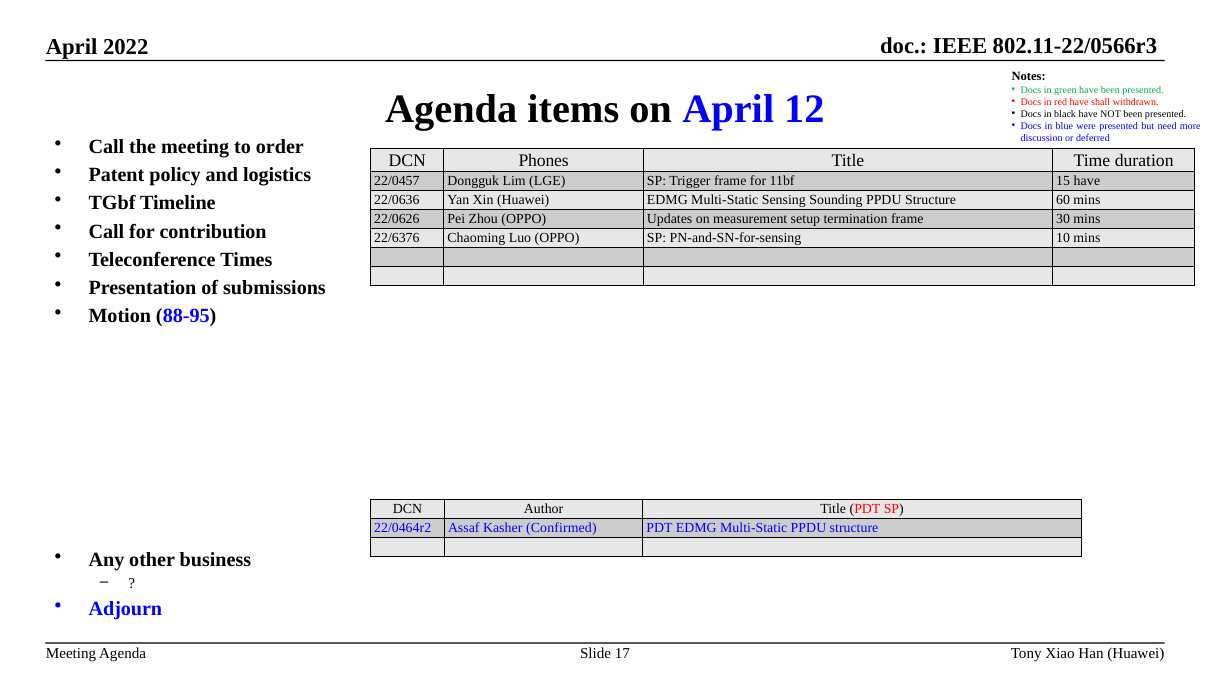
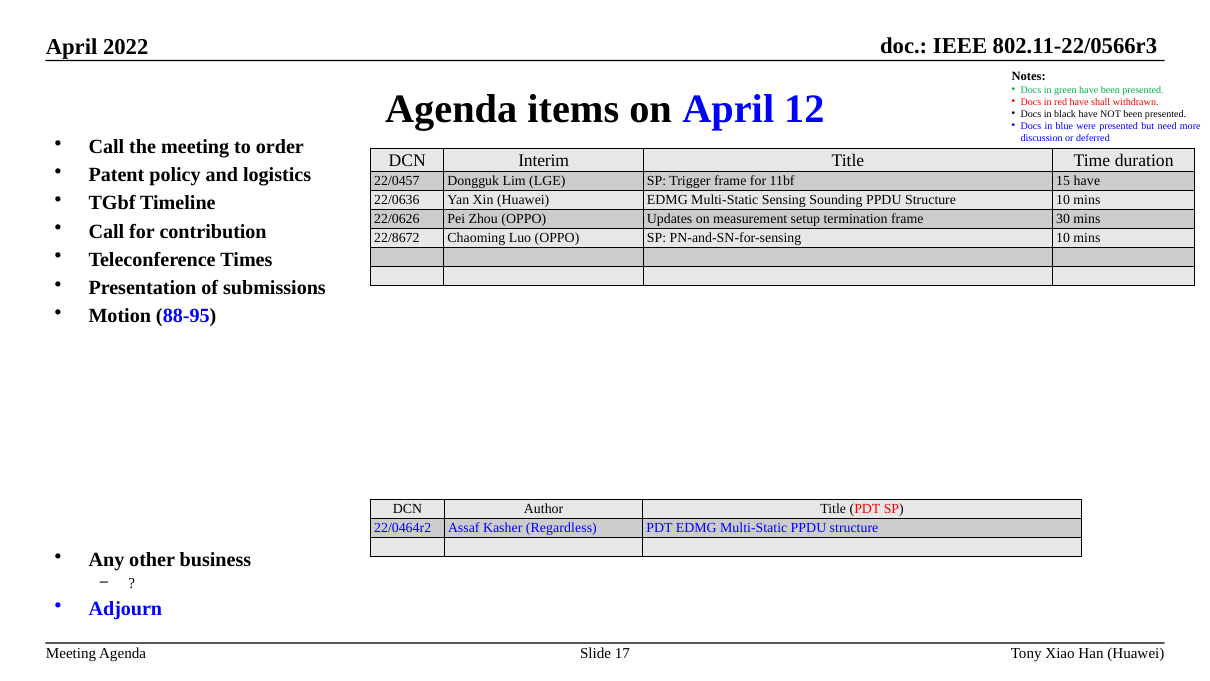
Phones: Phones -> Interim
Structure 60: 60 -> 10
22/6376: 22/6376 -> 22/8672
Confirmed: Confirmed -> Regardless
